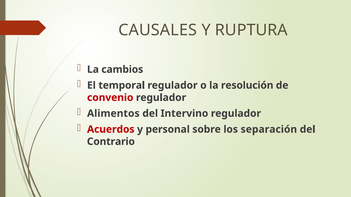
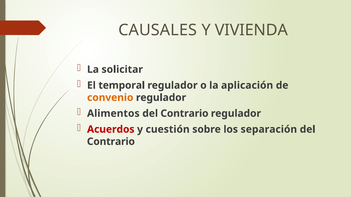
RUPTURA: RUPTURA -> VIVIENDA
cambios: cambios -> solicitar
resolución: resolución -> aplicación
convenio colour: red -> orange
Intervino at (184, 114): Intervino -> Contrario
personal: personal -> cuestión
